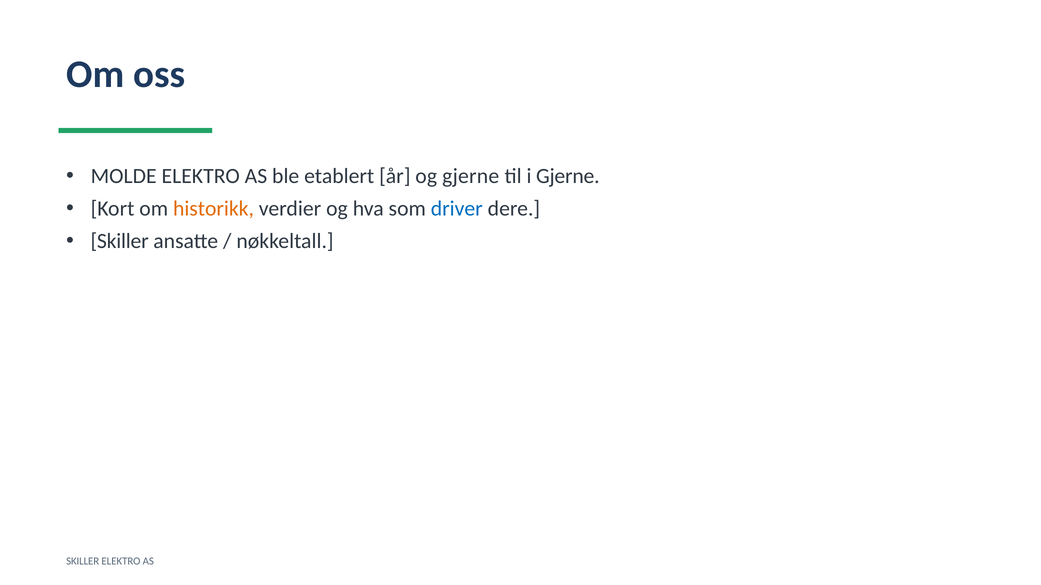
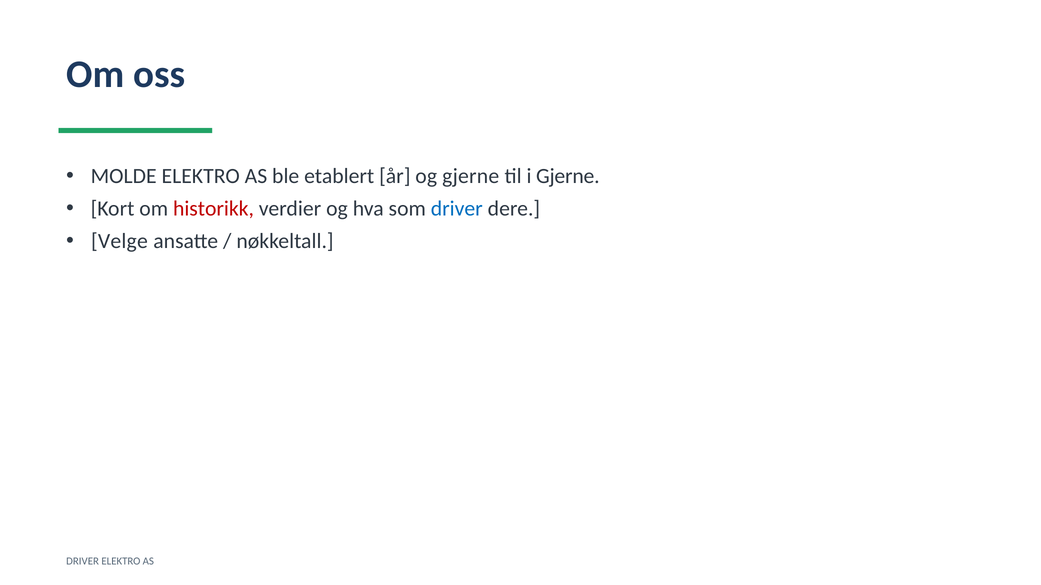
historikk colour: orange -> red
Skiller at (120, 241): Skiller -> Velge
SKILLER at (83, 562): SKILLER -> DRIVER
